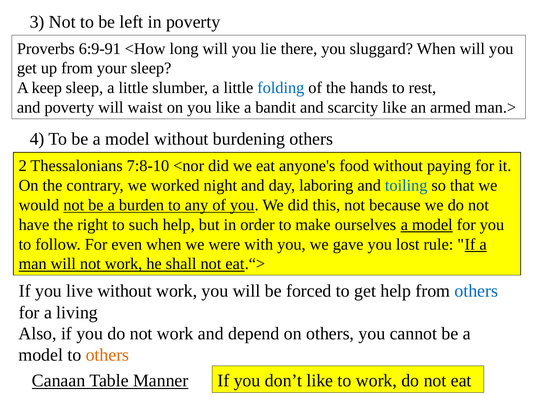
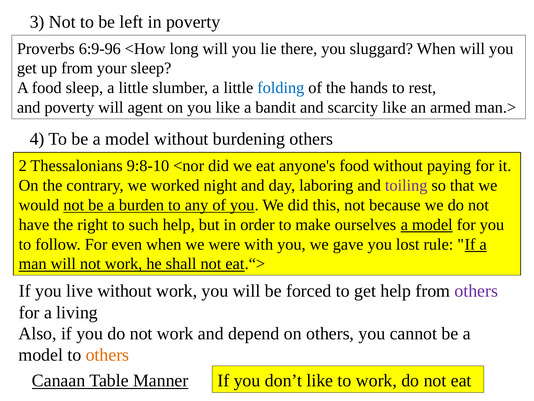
6:9-91: 6:9-91 -> 6:9-96
A keep: keep -> food
waist: waist -> agent
7:8-10: 7:8-10 -> 9:8-10
toiling colour: blue -> purple
others at (476, 291) colour: blue -> purple
